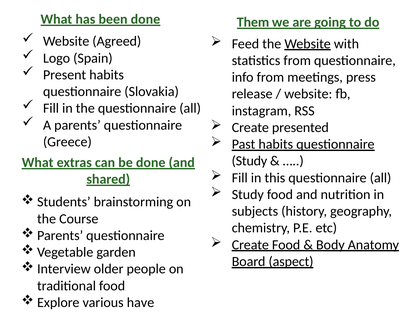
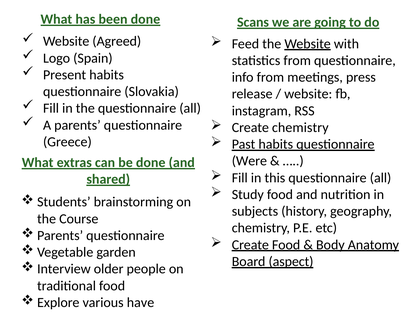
Them: Them -> Scans
Create presented: presented -> chemistry
Study at (249, 161): Study -> Were
